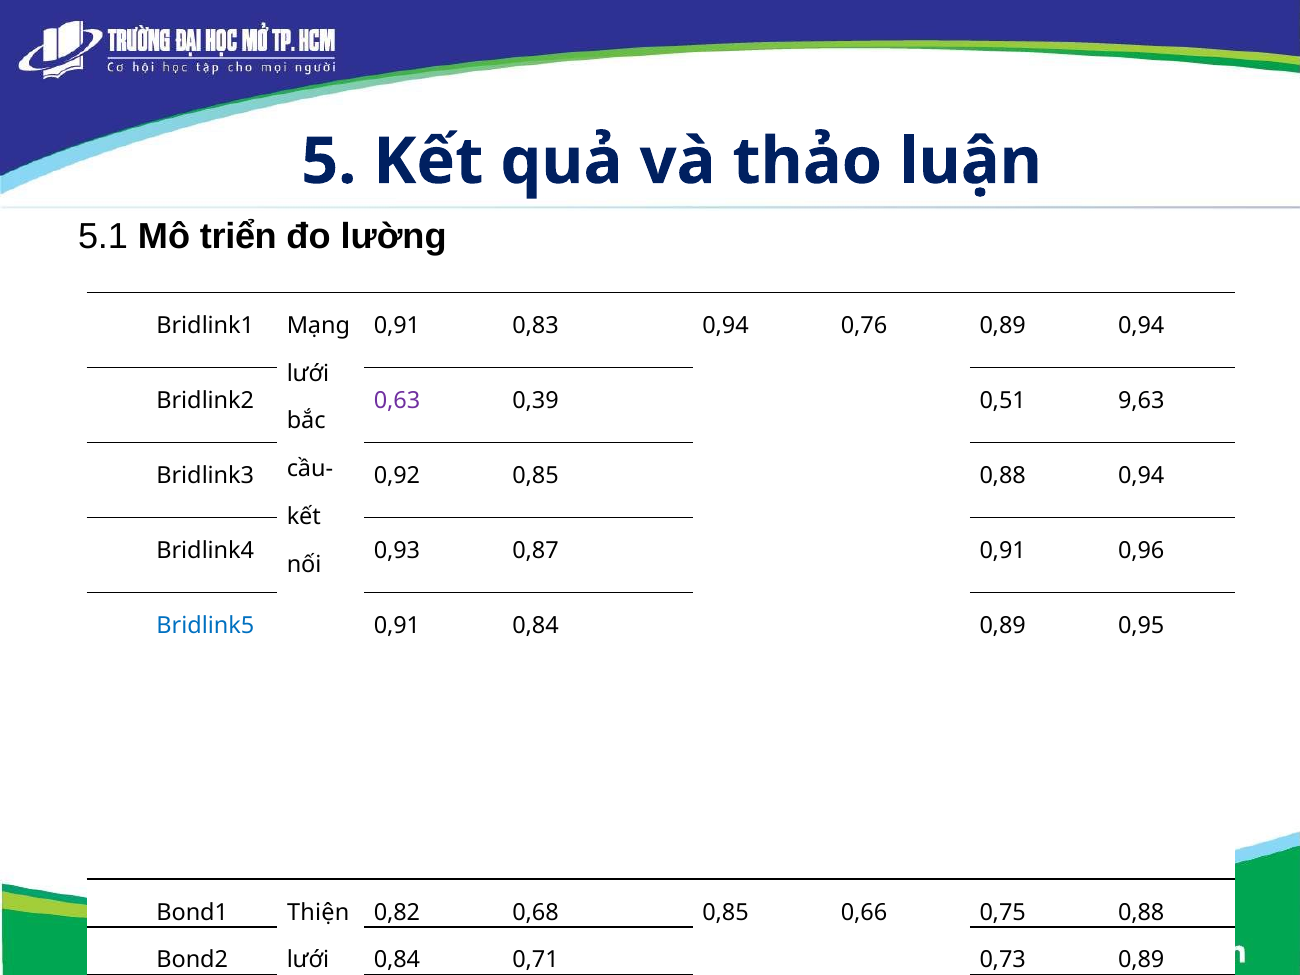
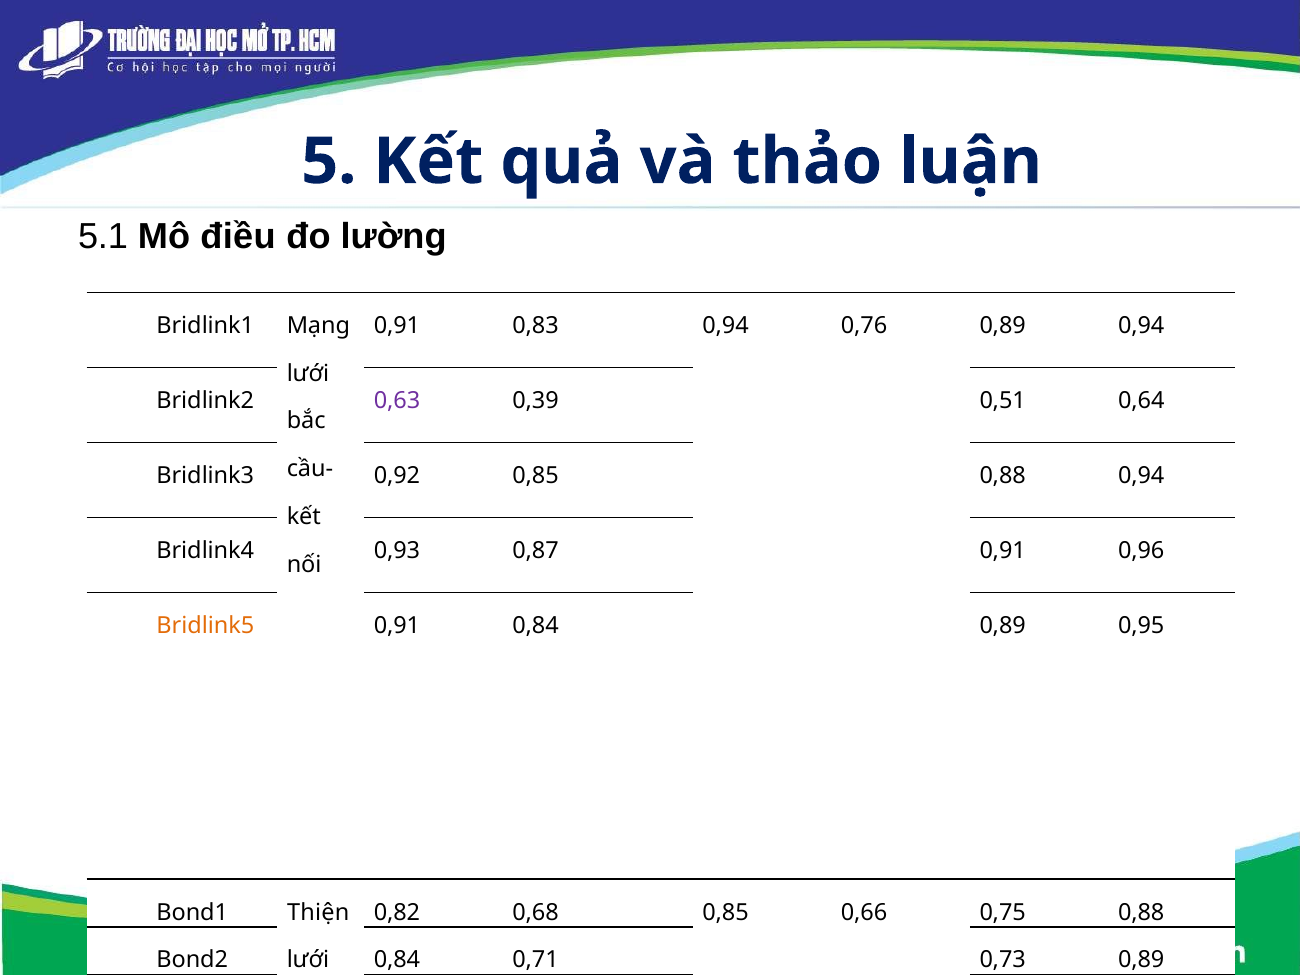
triển: triển -> điều
9,63: 9,63 -> 0,64
Bridlink5 colour: blue -> orange
